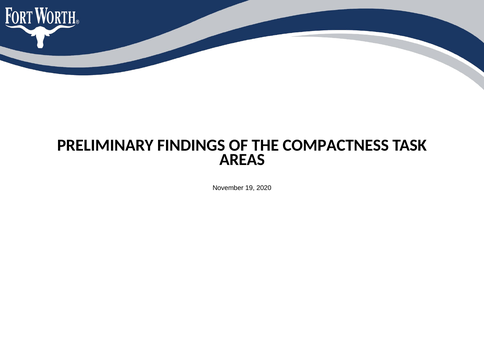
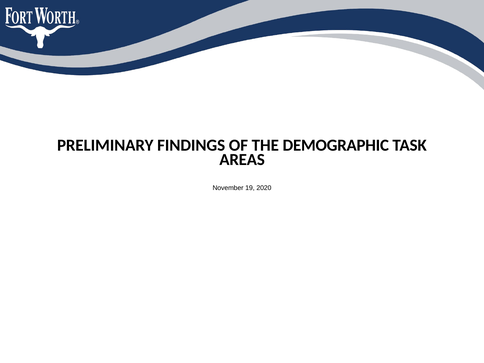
COMPACTNESS: COMPACTNESS -> DEMOGRAPHIC
